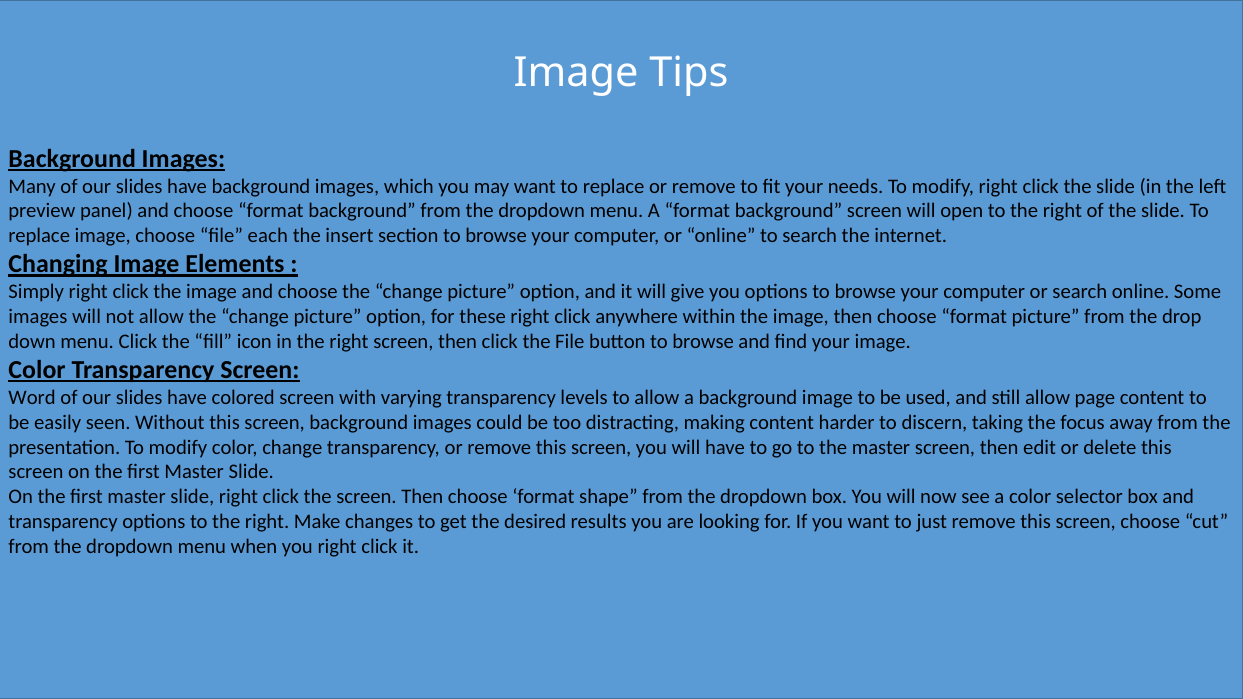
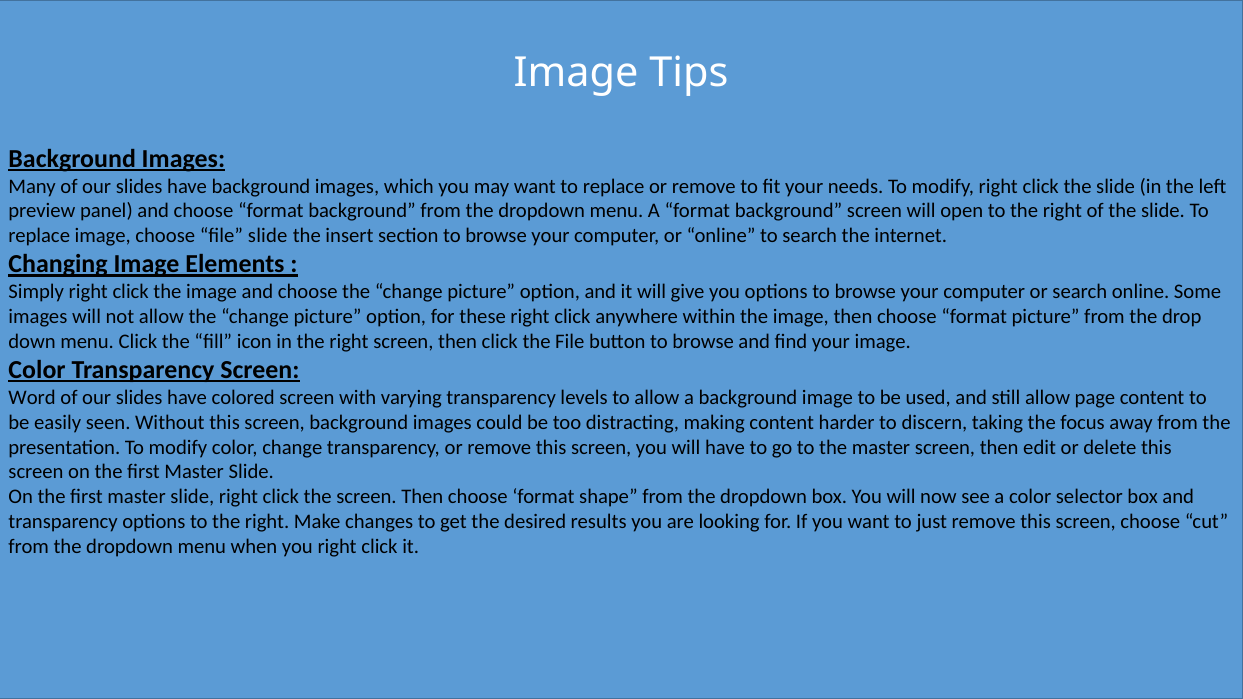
file each: each -> slide
